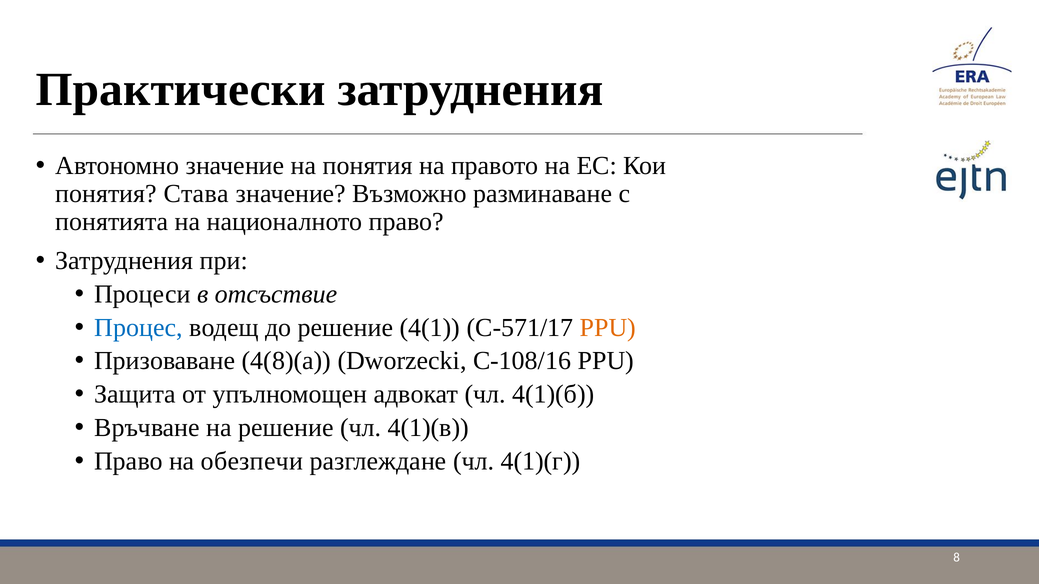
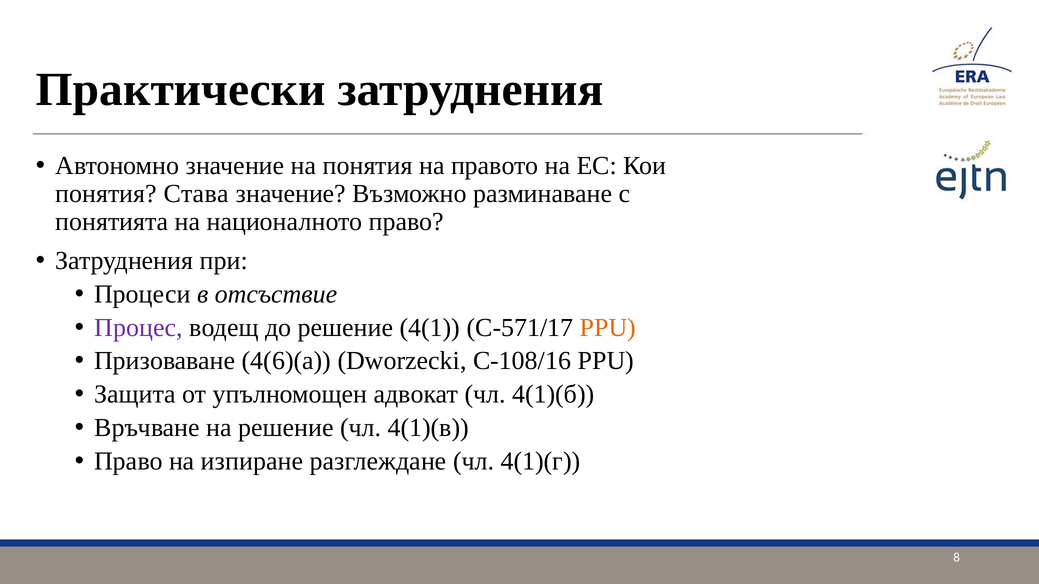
Процес colour: blue -> purple
4(8)(a: 4(8)(a -> 4(6)(a
обезпечи: обезпечи -> изпиране
